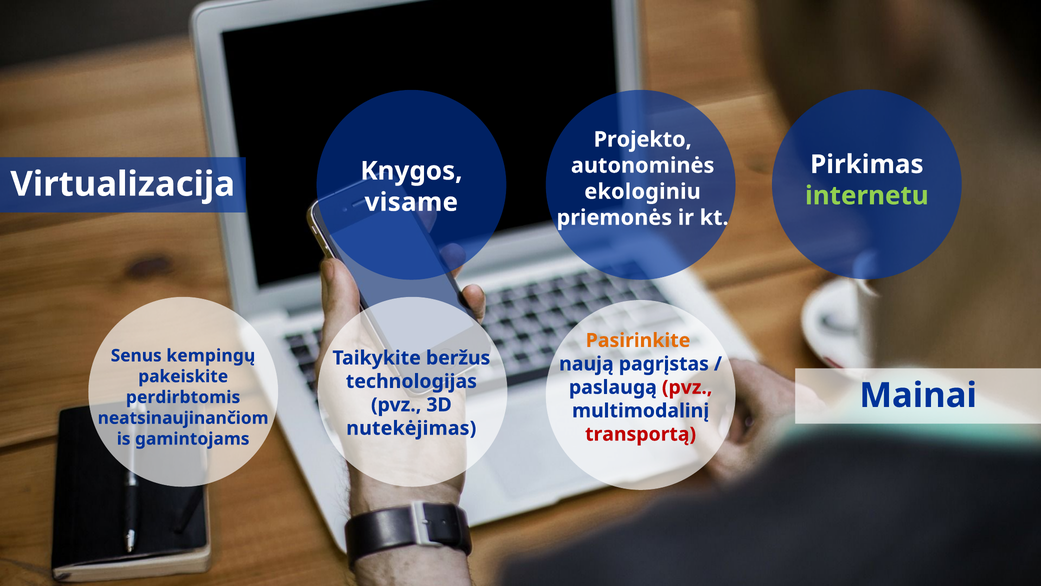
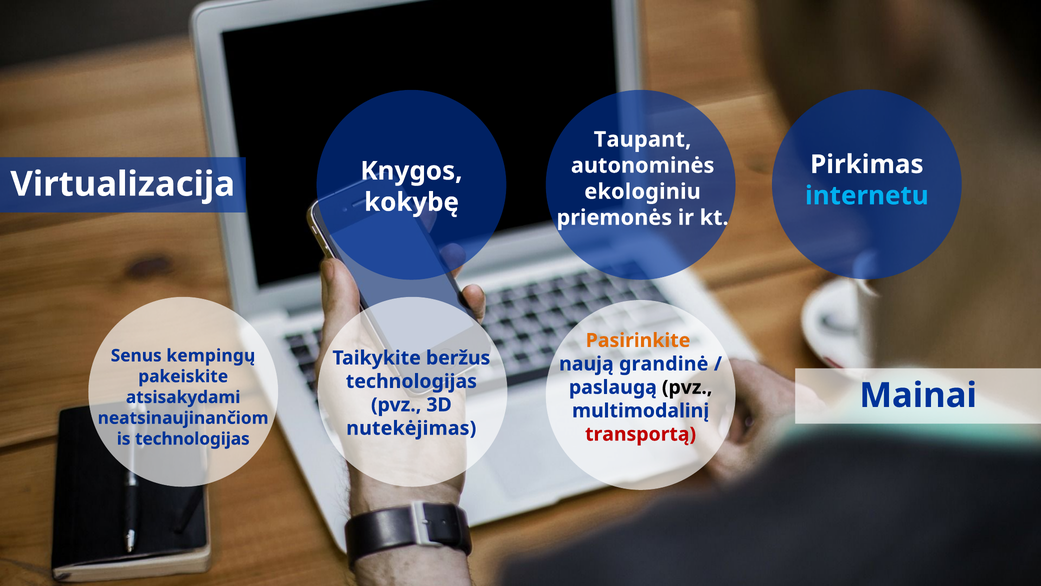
Projekto: Projekto -> Taupant
internetu colour: light green -> light blue
visame: visame -> kokybę
pagrįstas: pagrįstas -> grandinė
pvz at (687, 387) colour: red -> black
perdirbtomis: perdirbtomis -> atsisakydami
gamintojams at (192, 439): gamintojams -> technologijas
